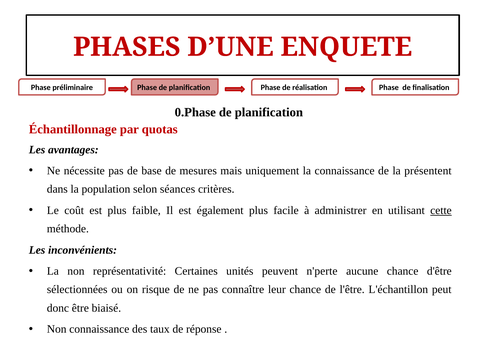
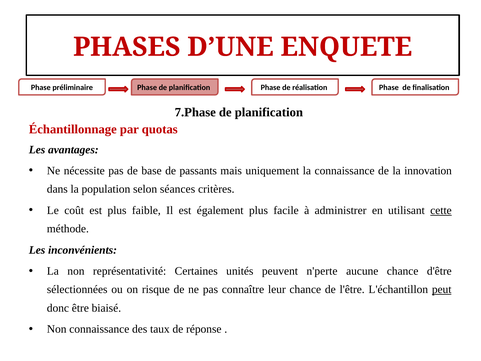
0.Phase: 0.Phase -> 7.Phase
mesures: mesures -> passants
présentent: présentent -> innovation
peut underline: none -> present
